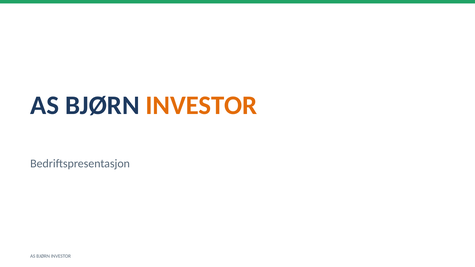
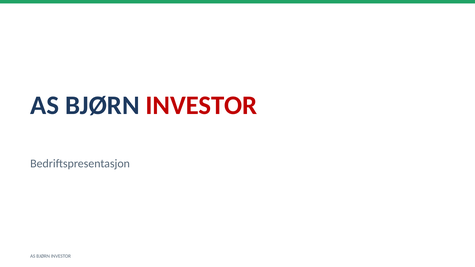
INVESTOR at (201, 105) colour: orange -> red
